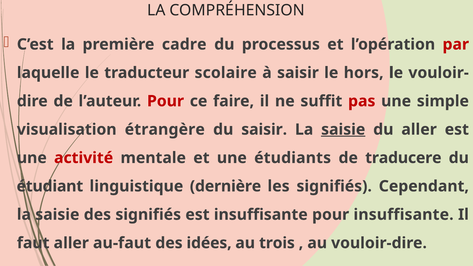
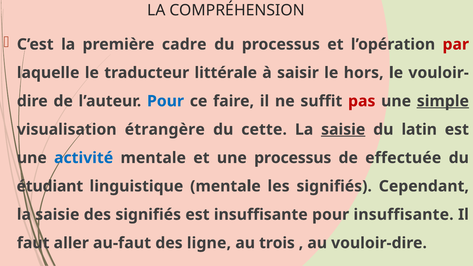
scolaire: scolaire -> littérale
Pour at (166, 101) colour: red -> blue
simple underline: none -> present
du saisir: saisir -> cette
du aller: aller -> latin
activité colour: red -> blue
une étudiants: étudiants -> processus
traducere: traducere -> effectuée
linguistique dernière: dernière -> mentale
idées: idées -> ligne
